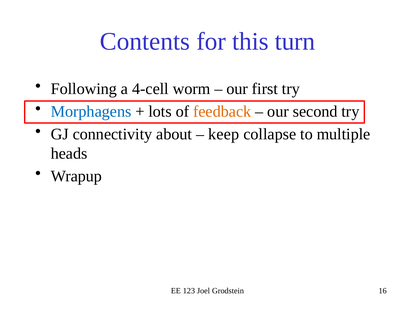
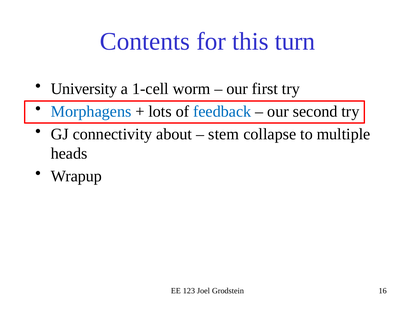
Following: Following -> University
4-cell: 4-cell -> 1-cell
feedback colour: orange -> blue
keep: keep -> stem
